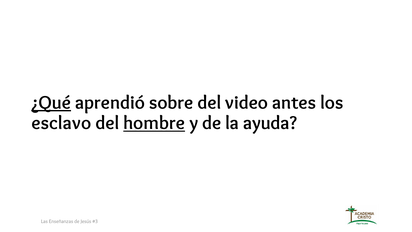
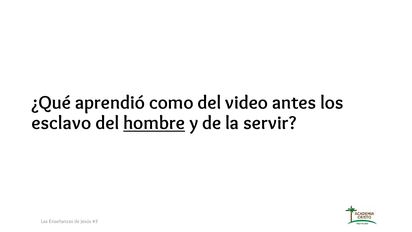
¿Qué underline: present -> none
sobre: sobre -> como
ayuda: ayuda -> servir
